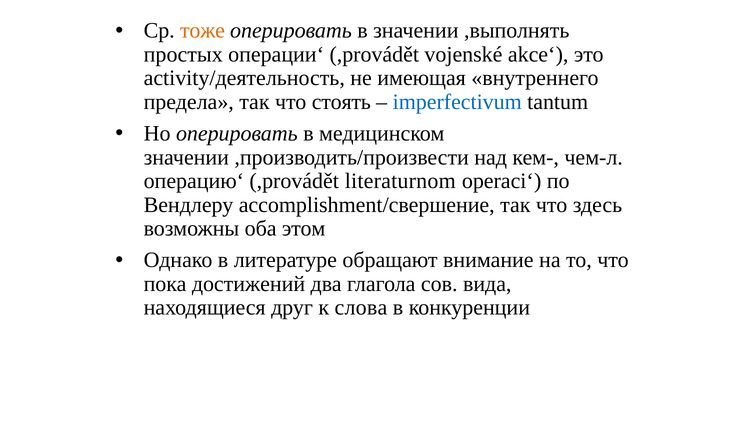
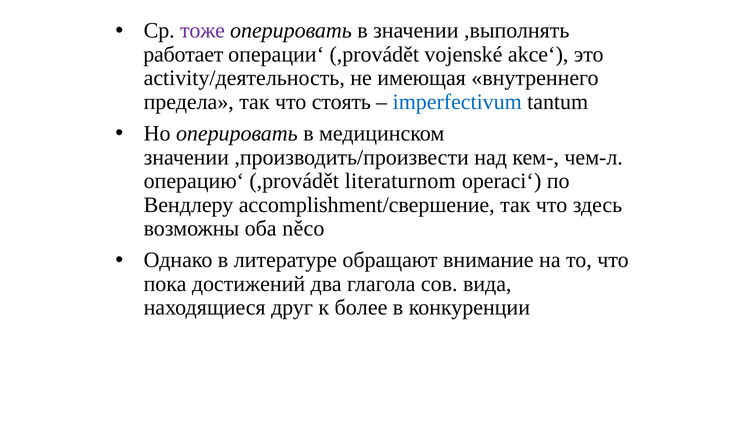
тоже colour: orange -> purple
простых: простых -> работает
этом: этом -> něco
слова: слова -> более
